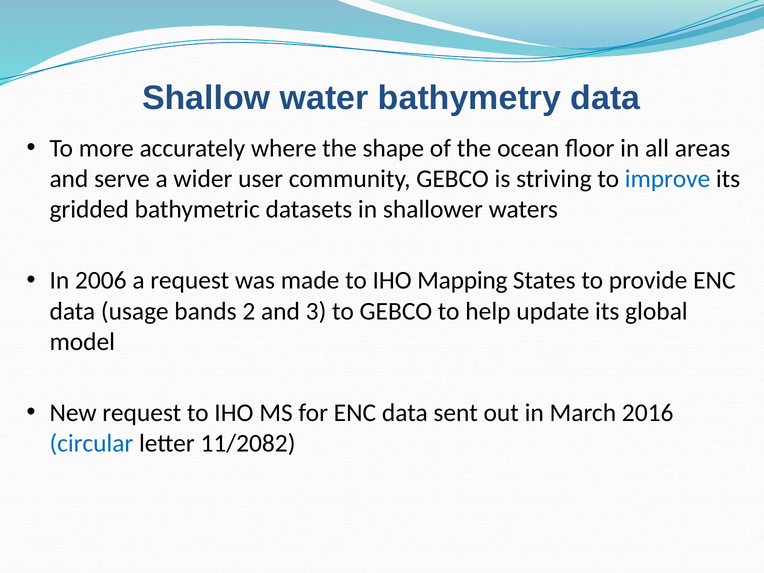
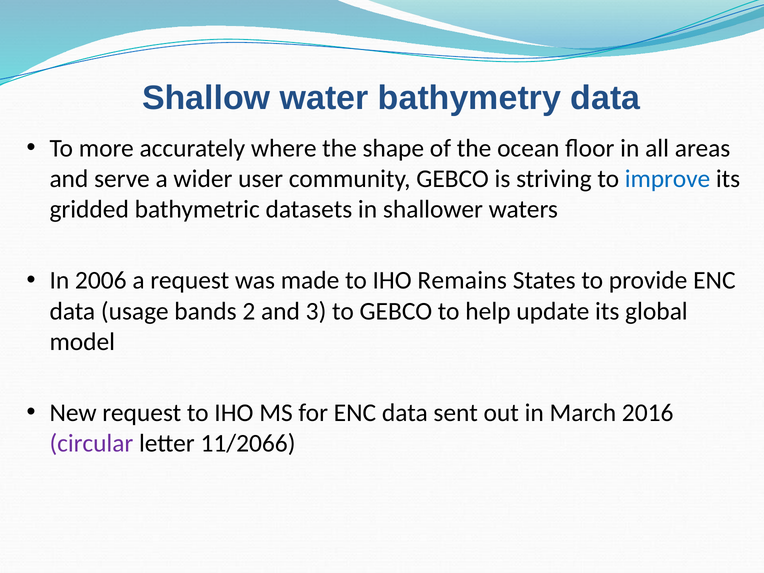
Mapping: Mapping -> Remains
circular colour: blue -> purple
11/2082: 11/2082 -> 11/2066
